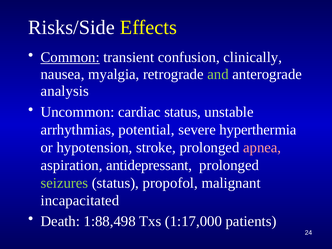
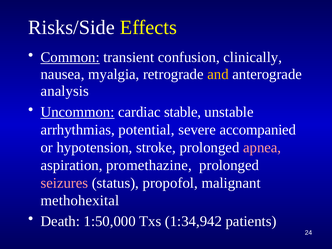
and colour: light green -> yellow
Uncommon underline: none -> present
cardiac status: status -> stable
hyperthermia: hyperthermia -> accompanied
antidepressant: antidepressant -> promethazine
seizures colour: light green -> pink
incapacitated: incapacitated -> methohexital
1:88,498: 1:88,498 -> 1:50,000
1:17,000: 1:17,000 -> 1:34,942
